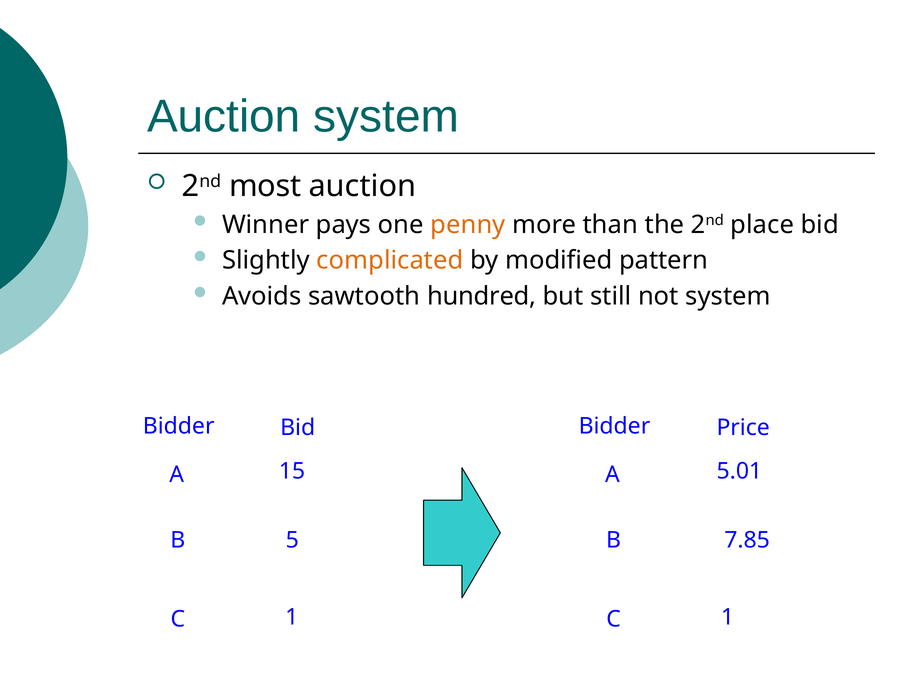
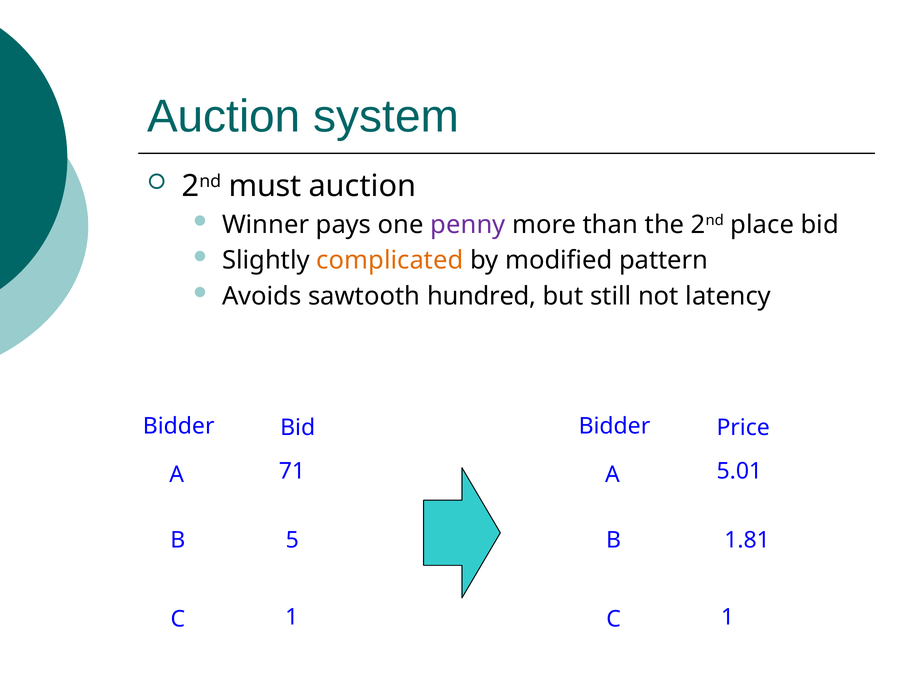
most: most -> must
penny colour: orange -> purple
not system: system -> latency
15: 15 -> 71
7.85: 7.85 -> 1.81
